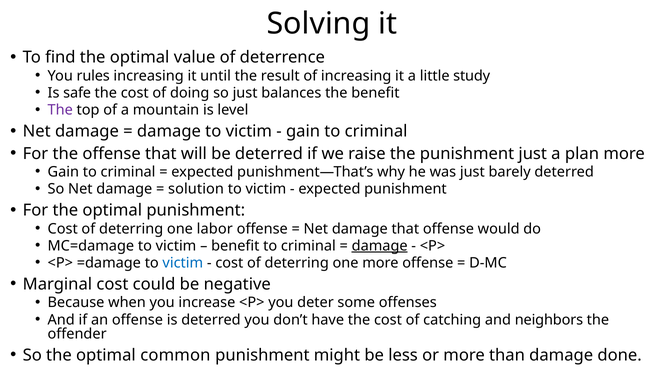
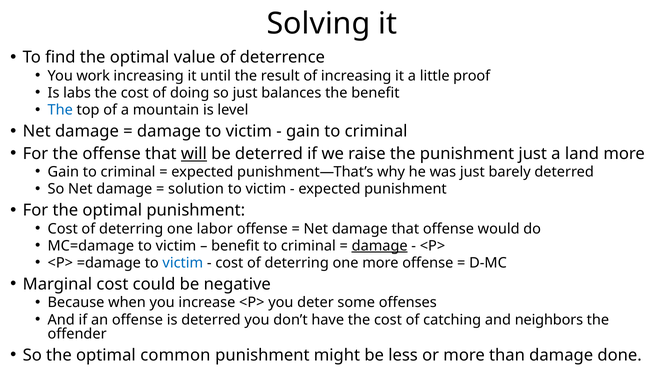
rules: rules -> work
study: study -> proof
safe: safe -> labs
The at (60, 110) colour: purple -> blue
will underline: none -> present
plan: plan -> land
